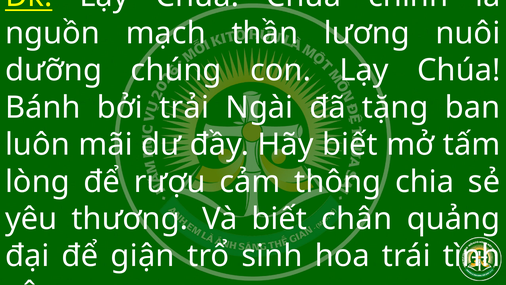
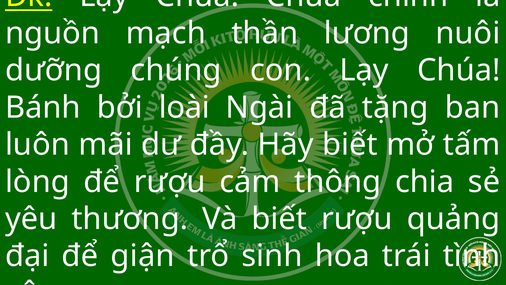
trải: trải -> loài
biết chân: chân -> rượu
